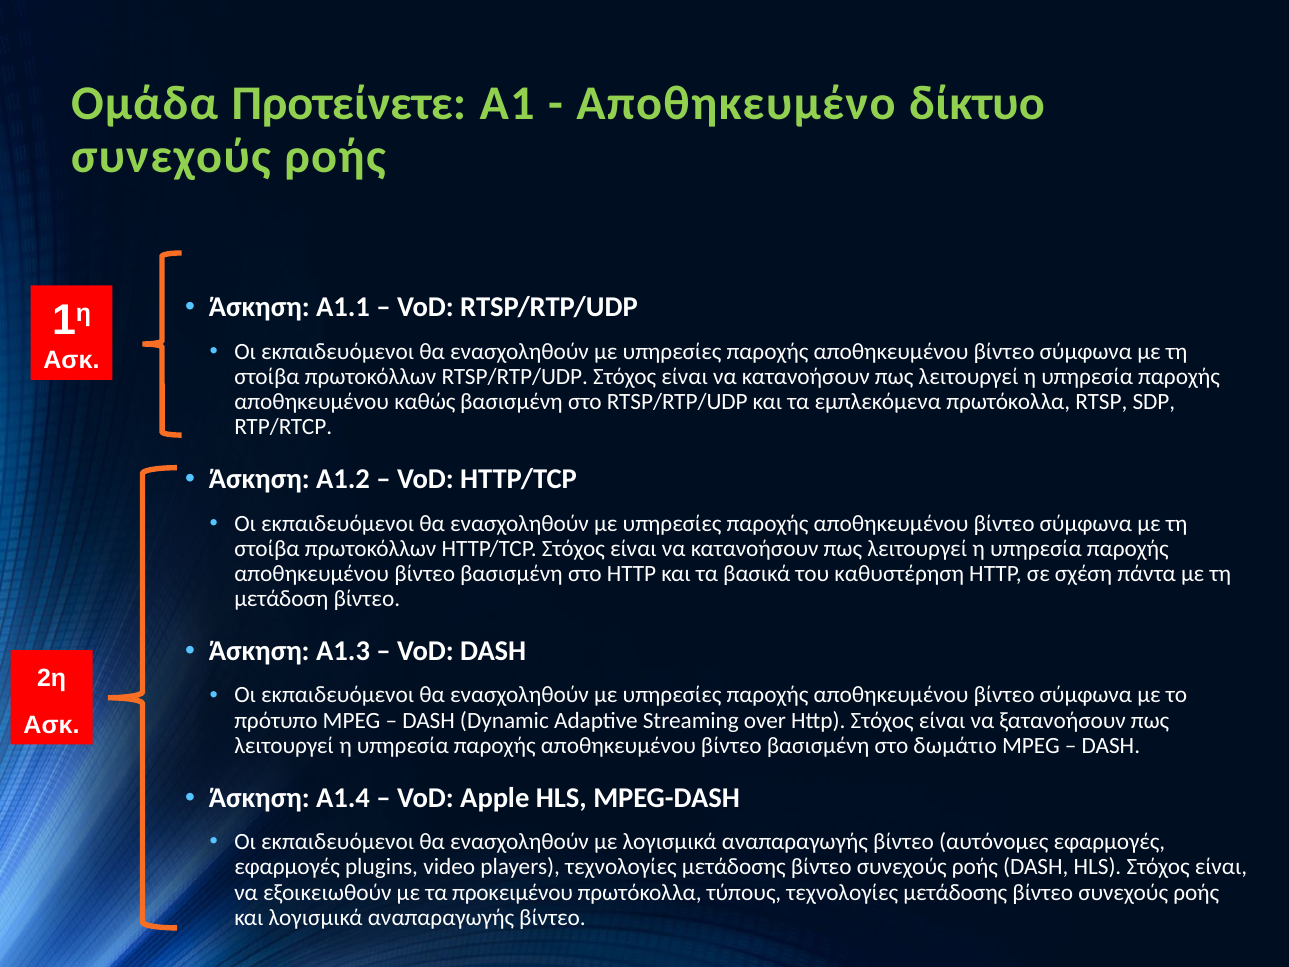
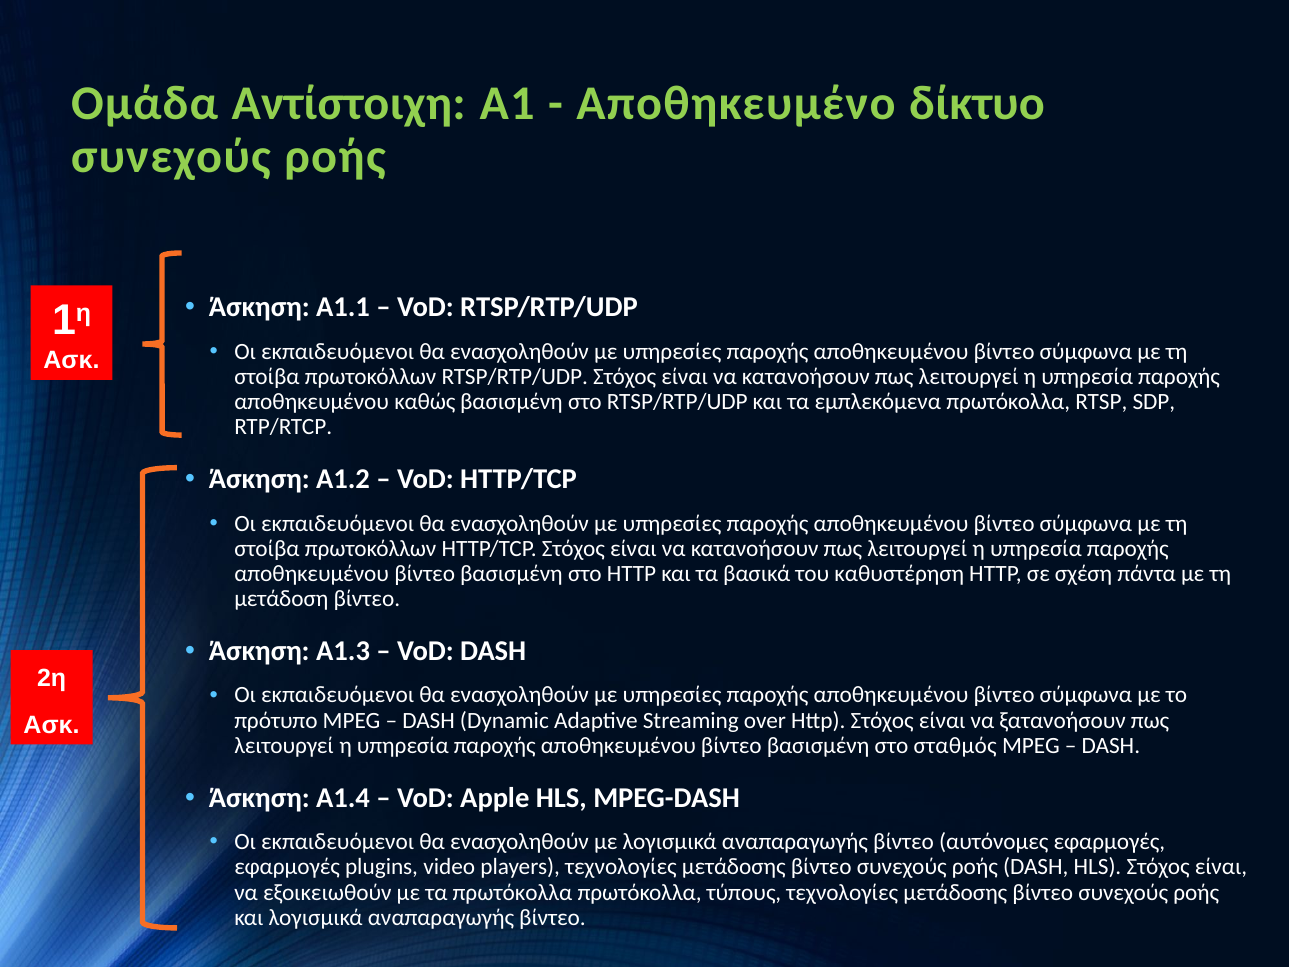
Προτείνετε: Προτείνετε -> Αντίστοιχη
δωμάτιο: δωμάτιο -> σταθμός
τα προκειμένου: προκειμένου -> πρωτόκολλα
